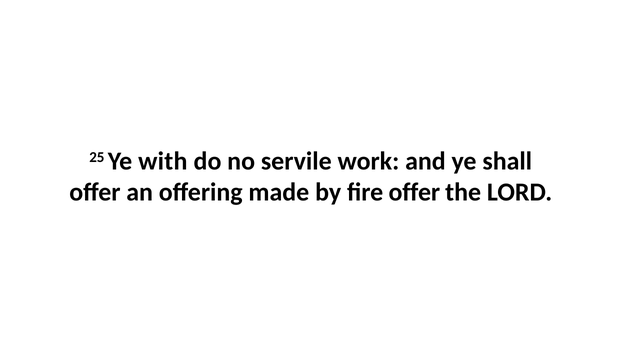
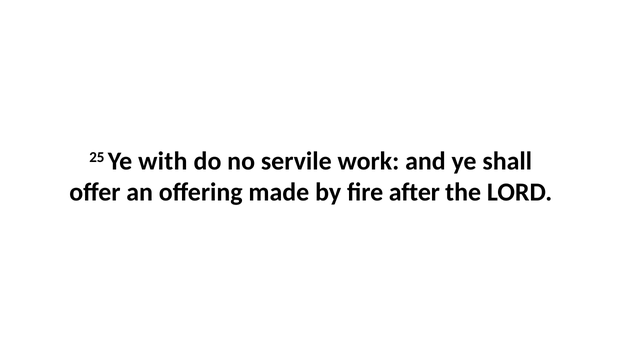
fire offer: offer -> after
